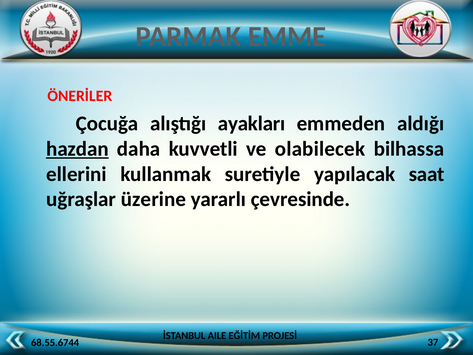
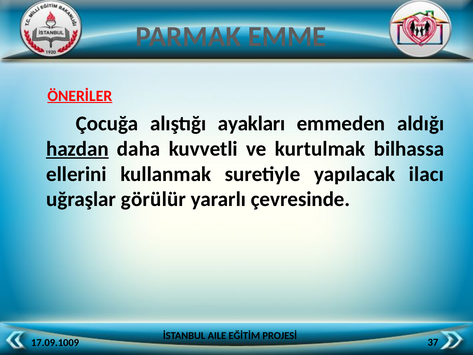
ÖNERİLER underline: none -> present
olabilecek: olabilecek -> kurtulmak
saat: saat -> ilacı
üzerine: üzerine -> görülür
68.55.6744: 68.55.6744 -> 17.09.1009
